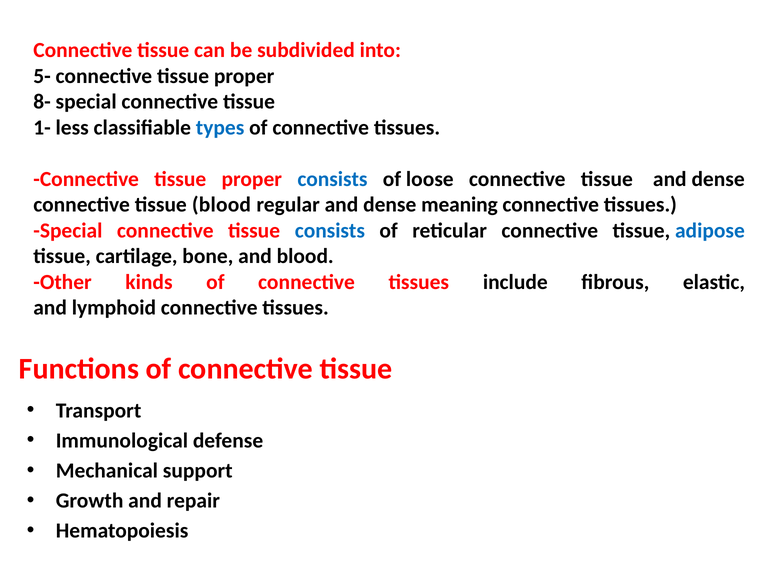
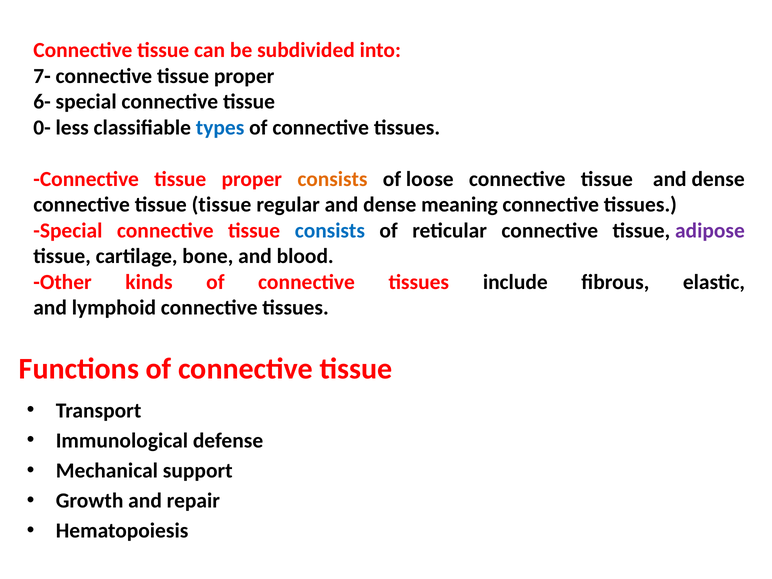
5-: 5- -> 7-
8-: 8- -> 6-
1-: 1- -> 0-
consists at (332, 179) colour: blue -> orange
tissue blood: blood -> tissue
adipose colour: blue -> purple
